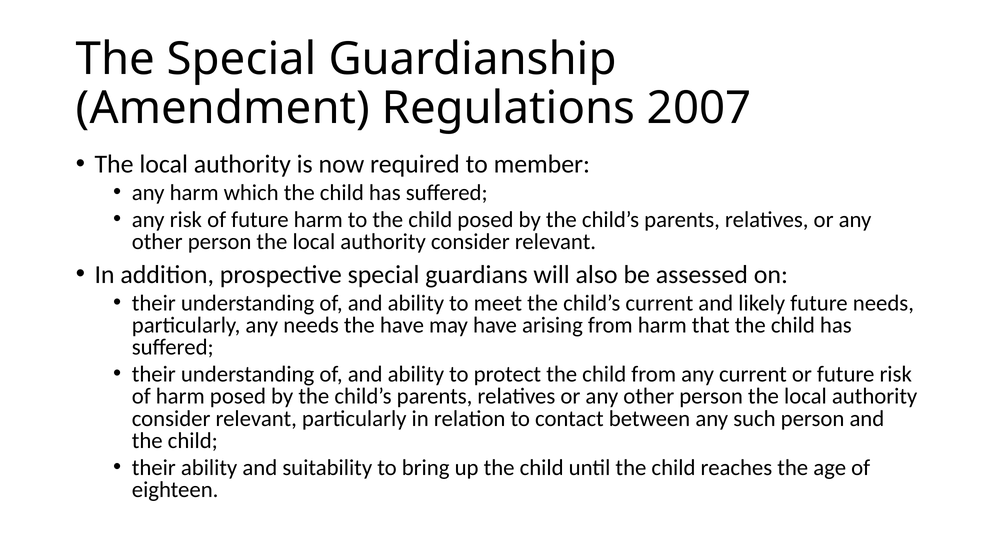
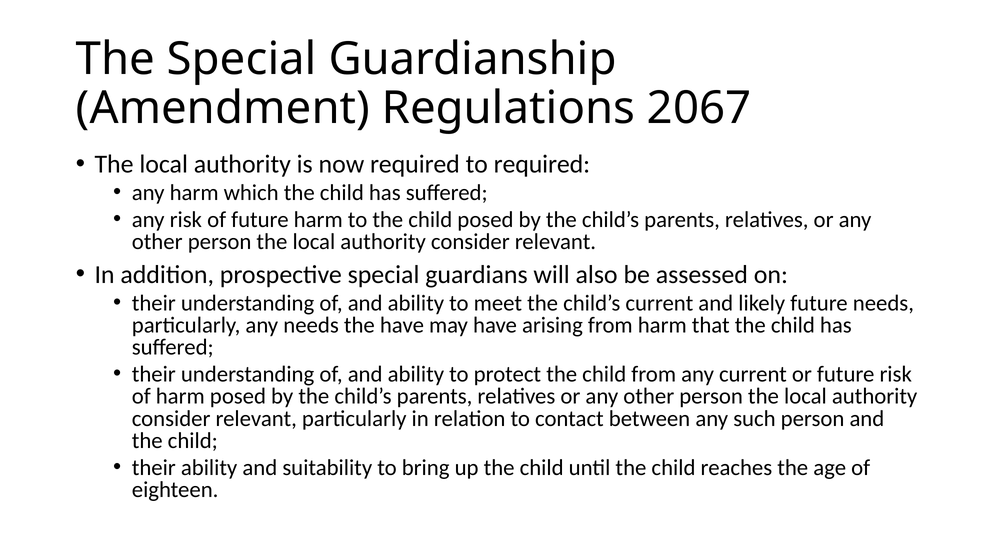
2007: 2007 -> 2067
to member: member -> required
